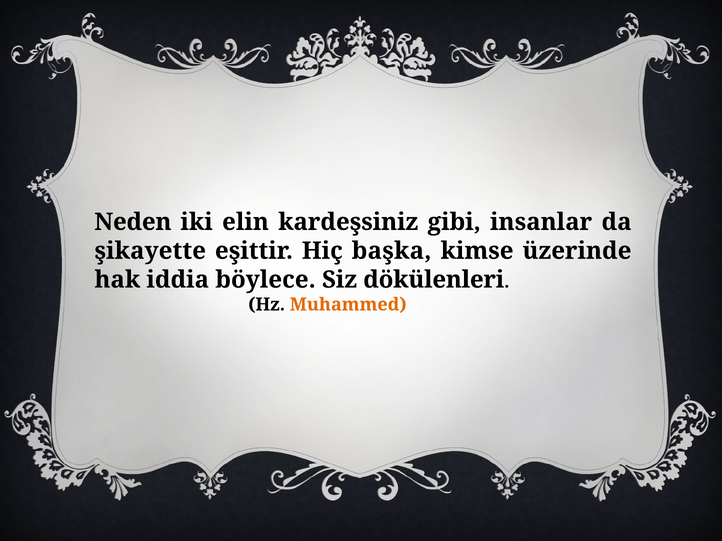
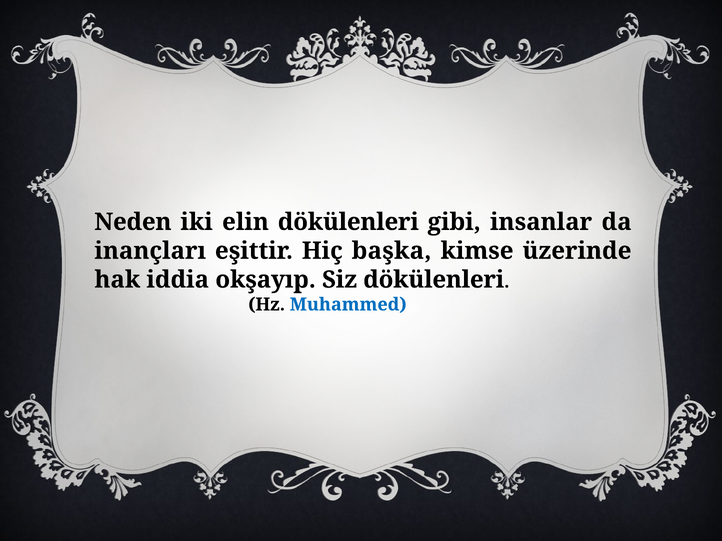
elin kardeşsiniz: kardeşsiniz -> dökülenleri
şikayette: şikayette -> inançları
böylece: böylece -> okşayıp
Muhammed colour: orange -> blue
